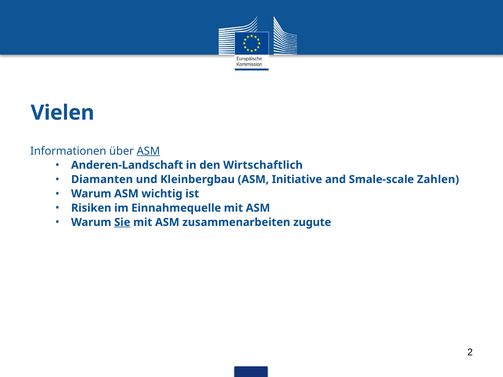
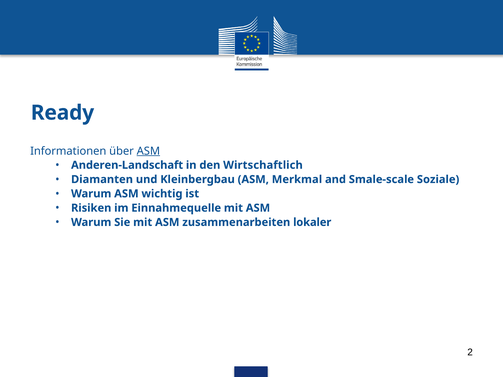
Vielen: Vielen -> Ready
Initiative: Initiative -> Merkmal
Zahlen: Zahlen -> Soziale
Sie underline: present -> none
zugute: zugute -> lokaler
